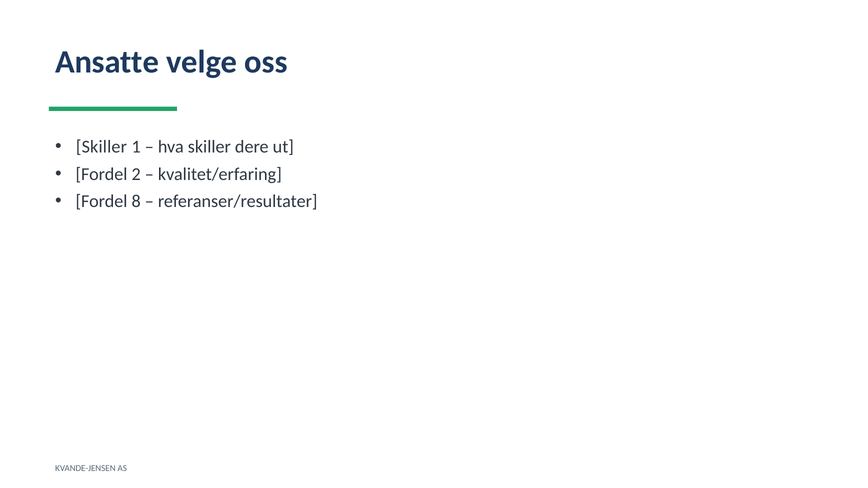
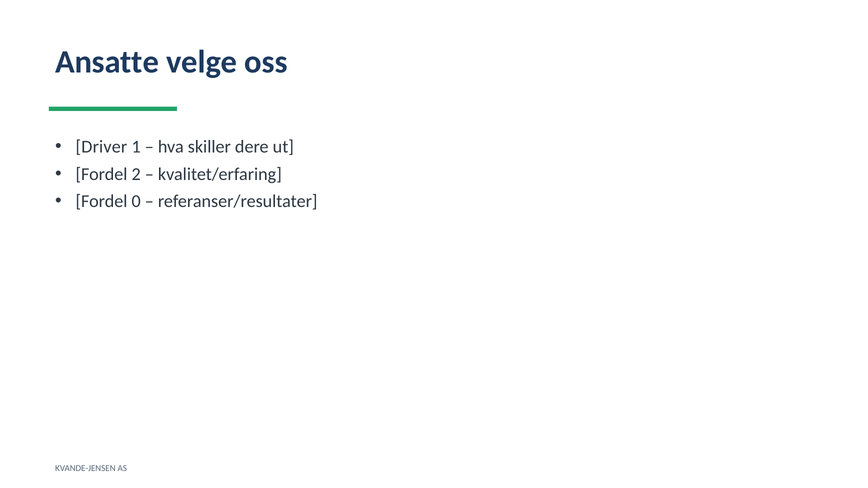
Skiller at (101, 147): Skiller -> Driver
8: 8 -> 0
